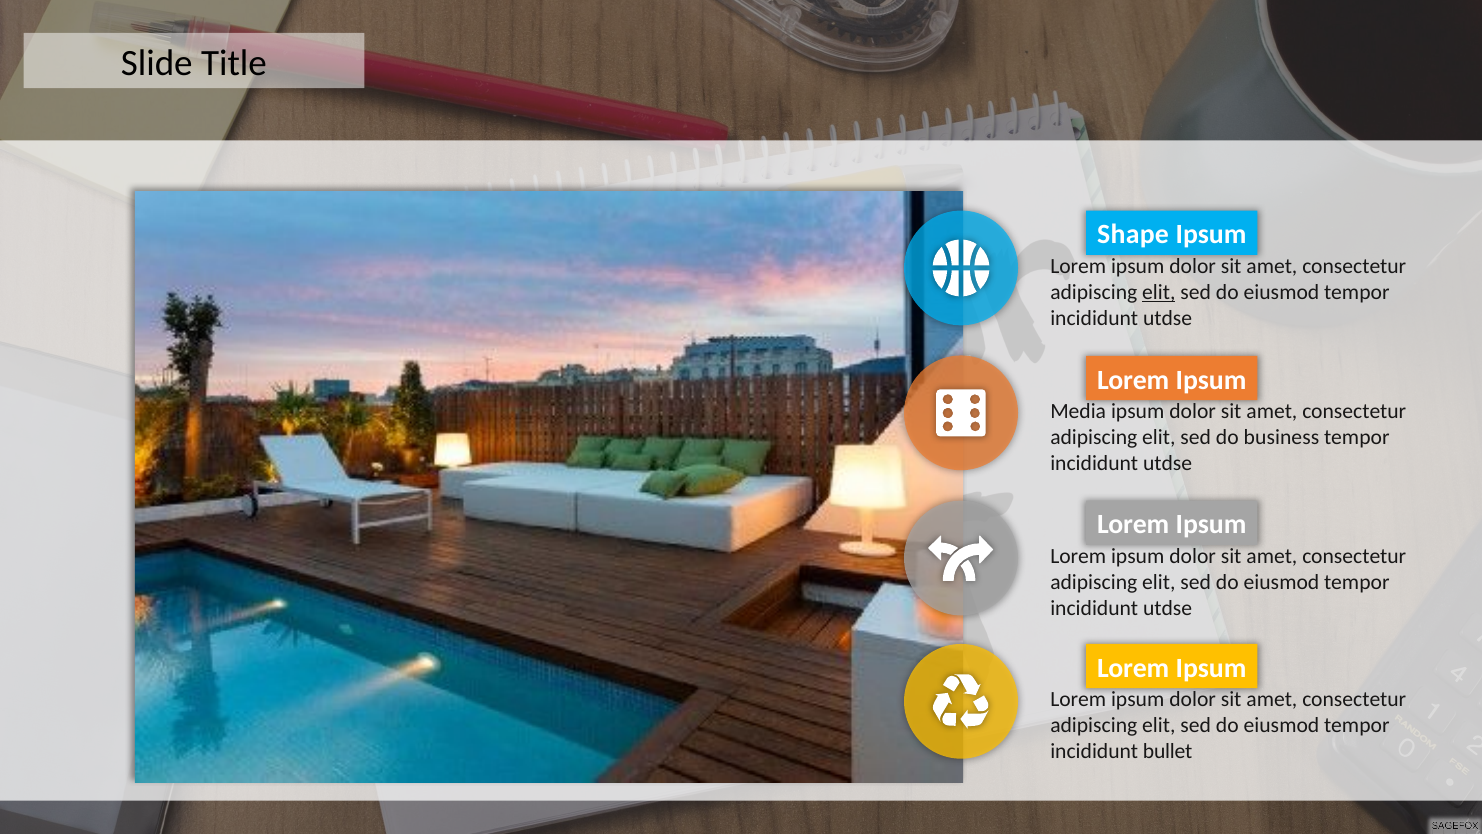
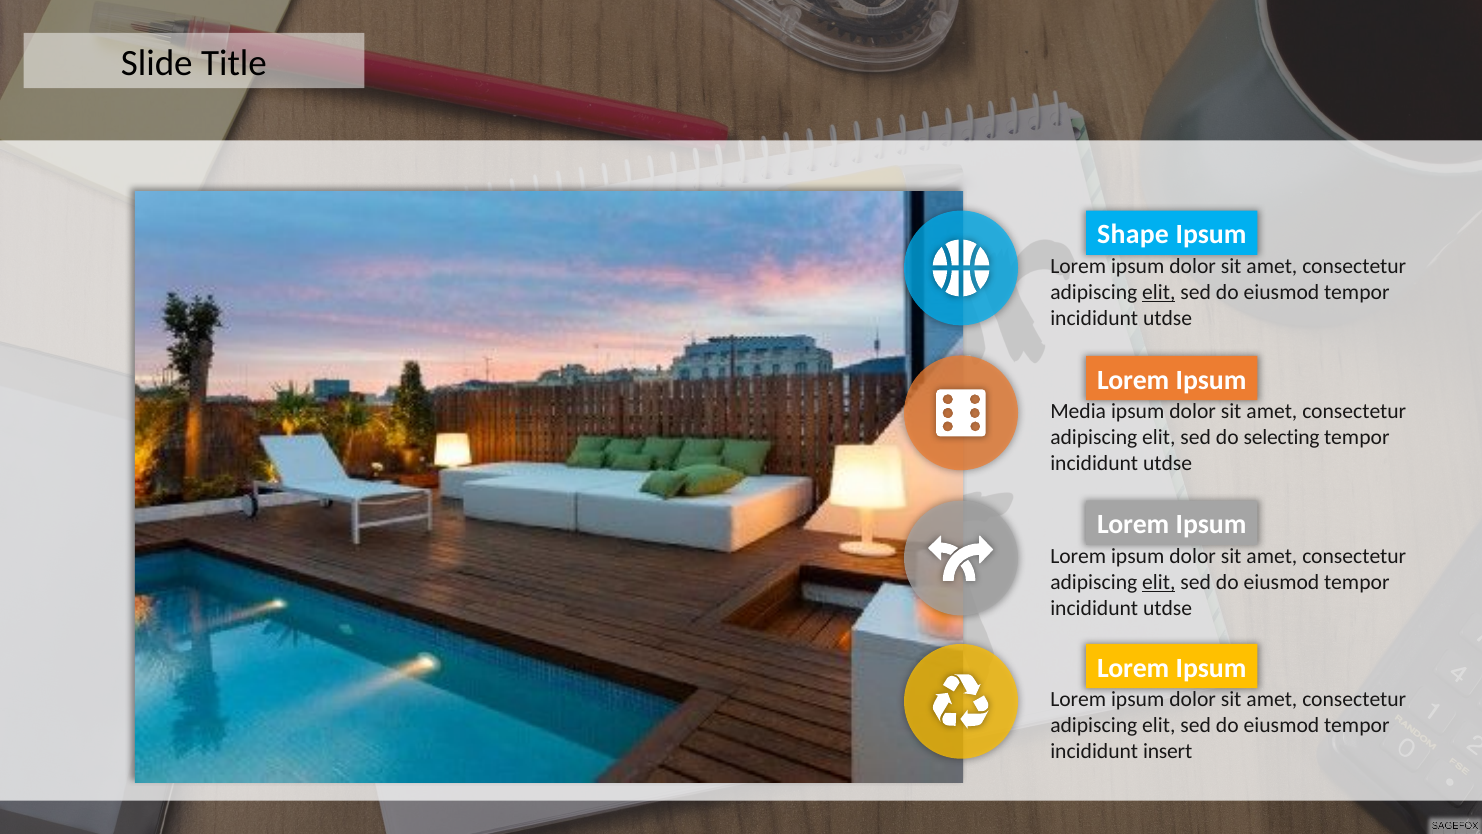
business: business -> selecting
elit at (1159, 582) underline: none -> present
bullet: bullet -> insert
